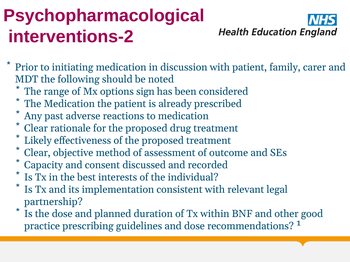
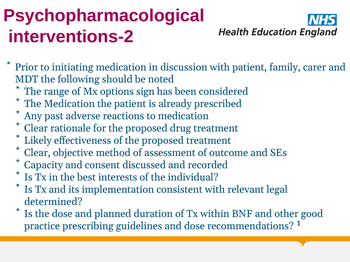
partnership: partnership -> determined
